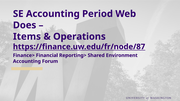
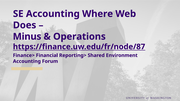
Period: Period -> Where
Items: Items -> Minus
